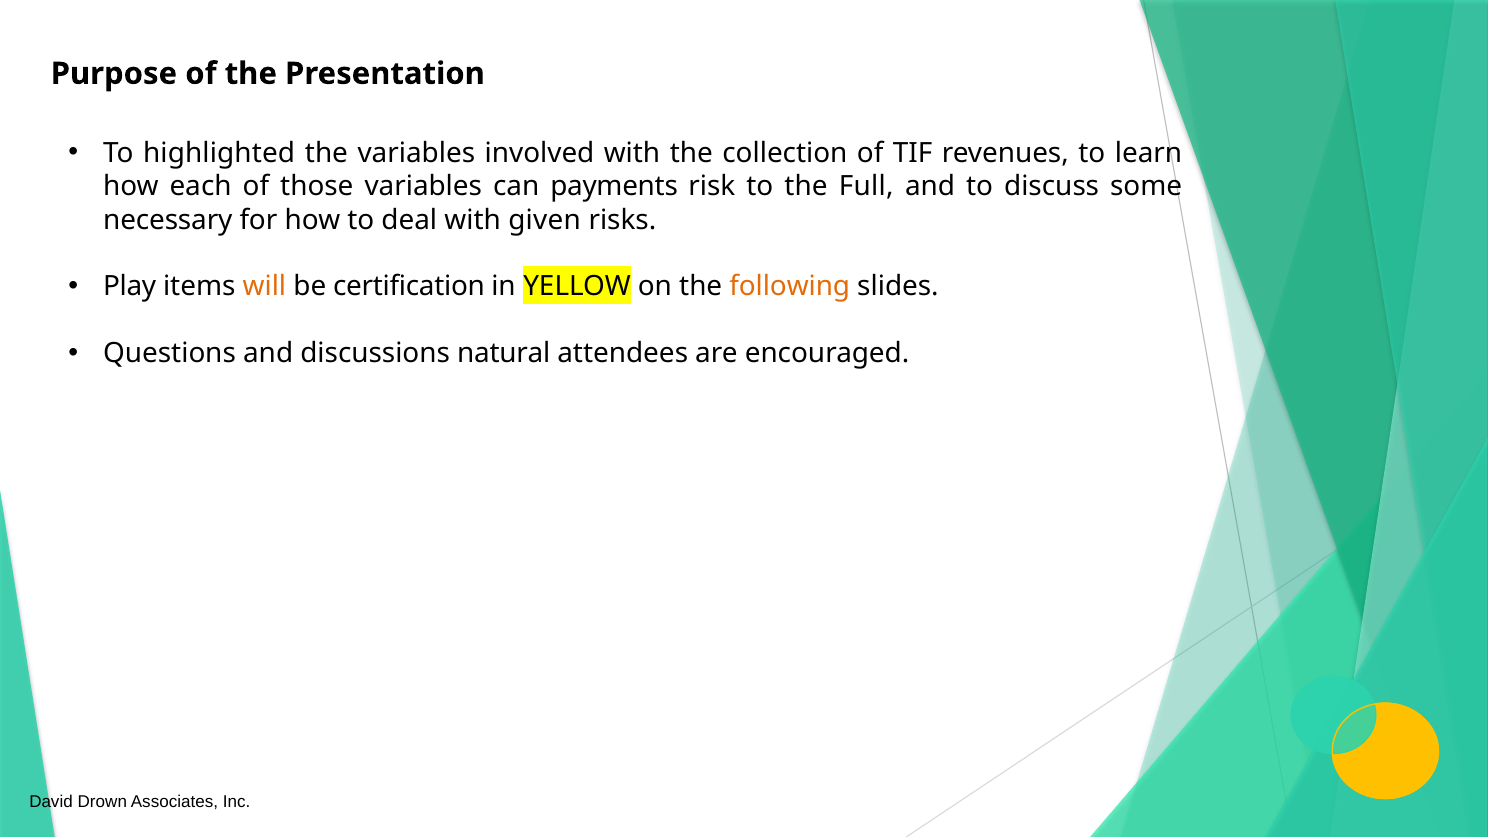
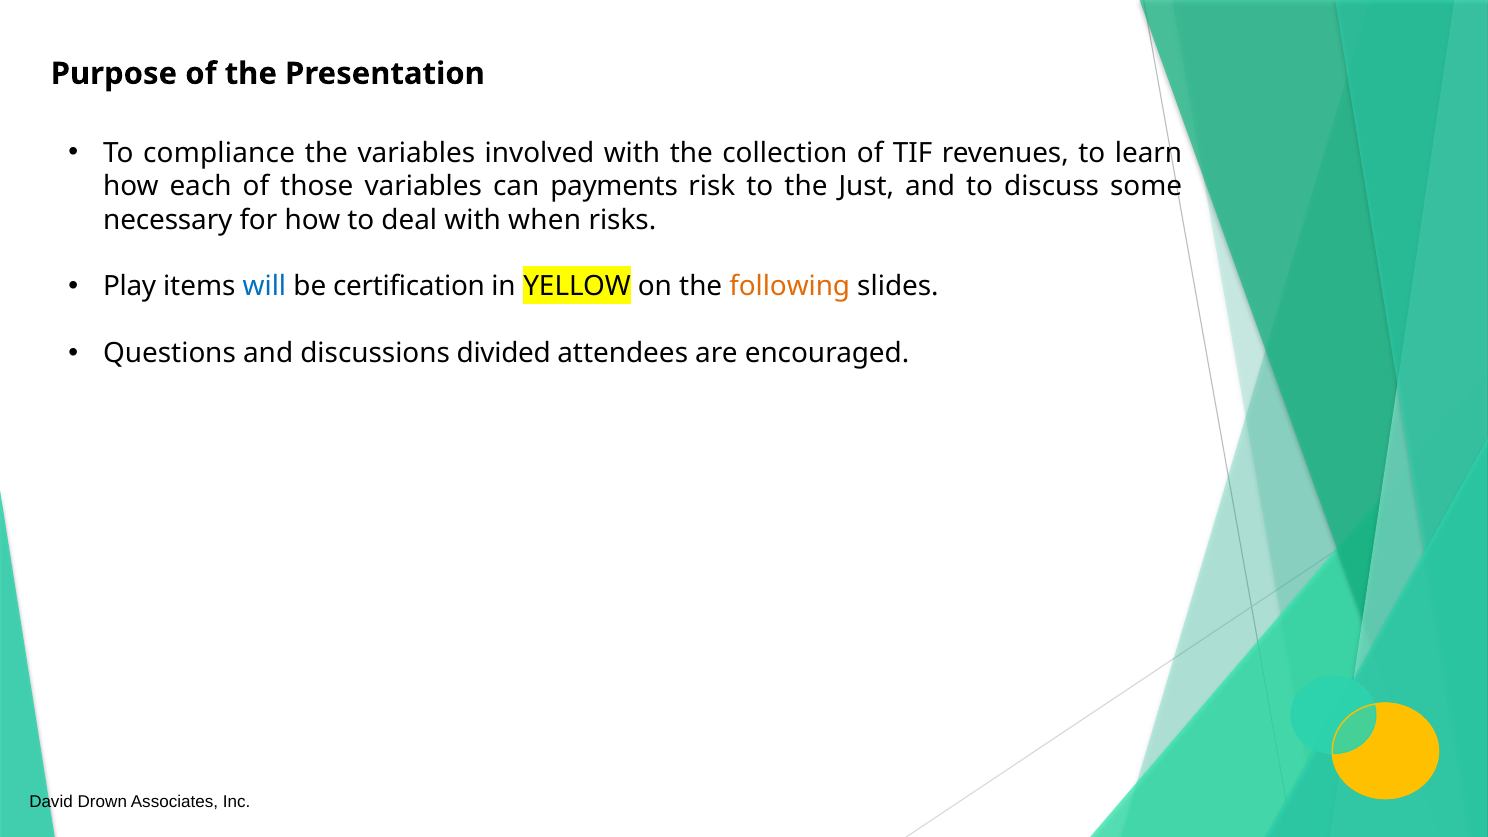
highlighted: highlighted -> compliance
Full: Full -> Just
given: given -> when
will colour: orange -> blue
natural: natural -> divided
